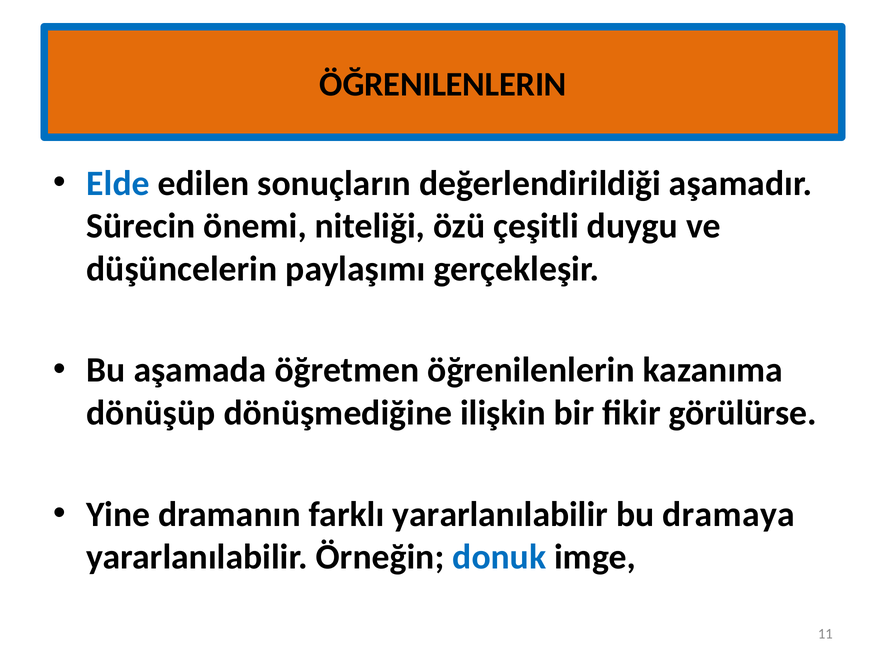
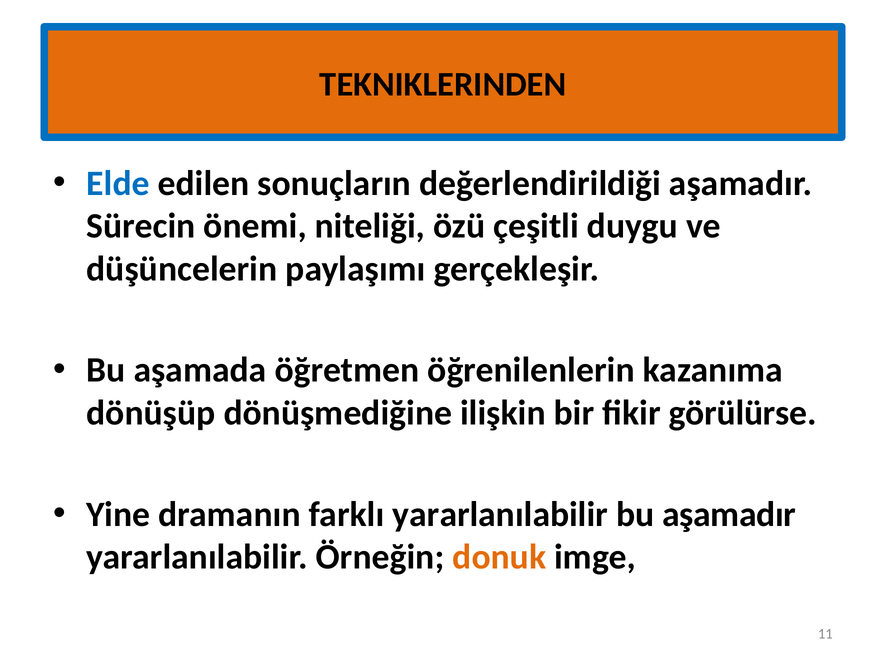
ÖĞRENILENLERIN at (443, 84): ÖĞRENILENLERIN -> TEKNIKLERINDEN
bu dramaya: dramaya -> aşamadır
donuk colour: blue -> orange
